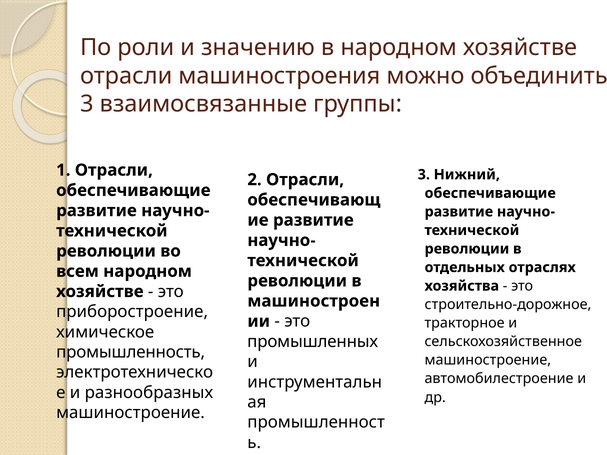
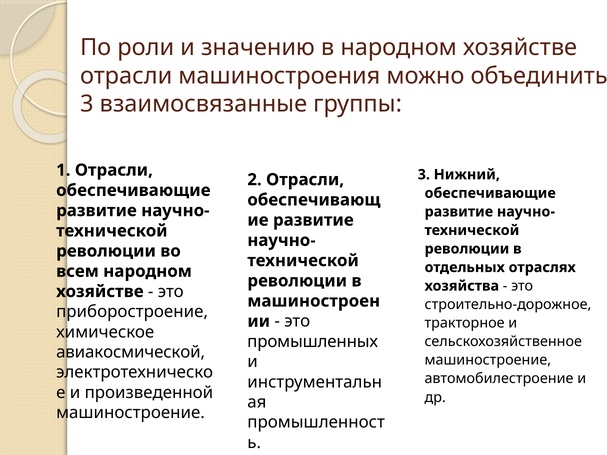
промышленность: промышленность -> авиакосмической
разнообразных: разнообразных -> произведенной
